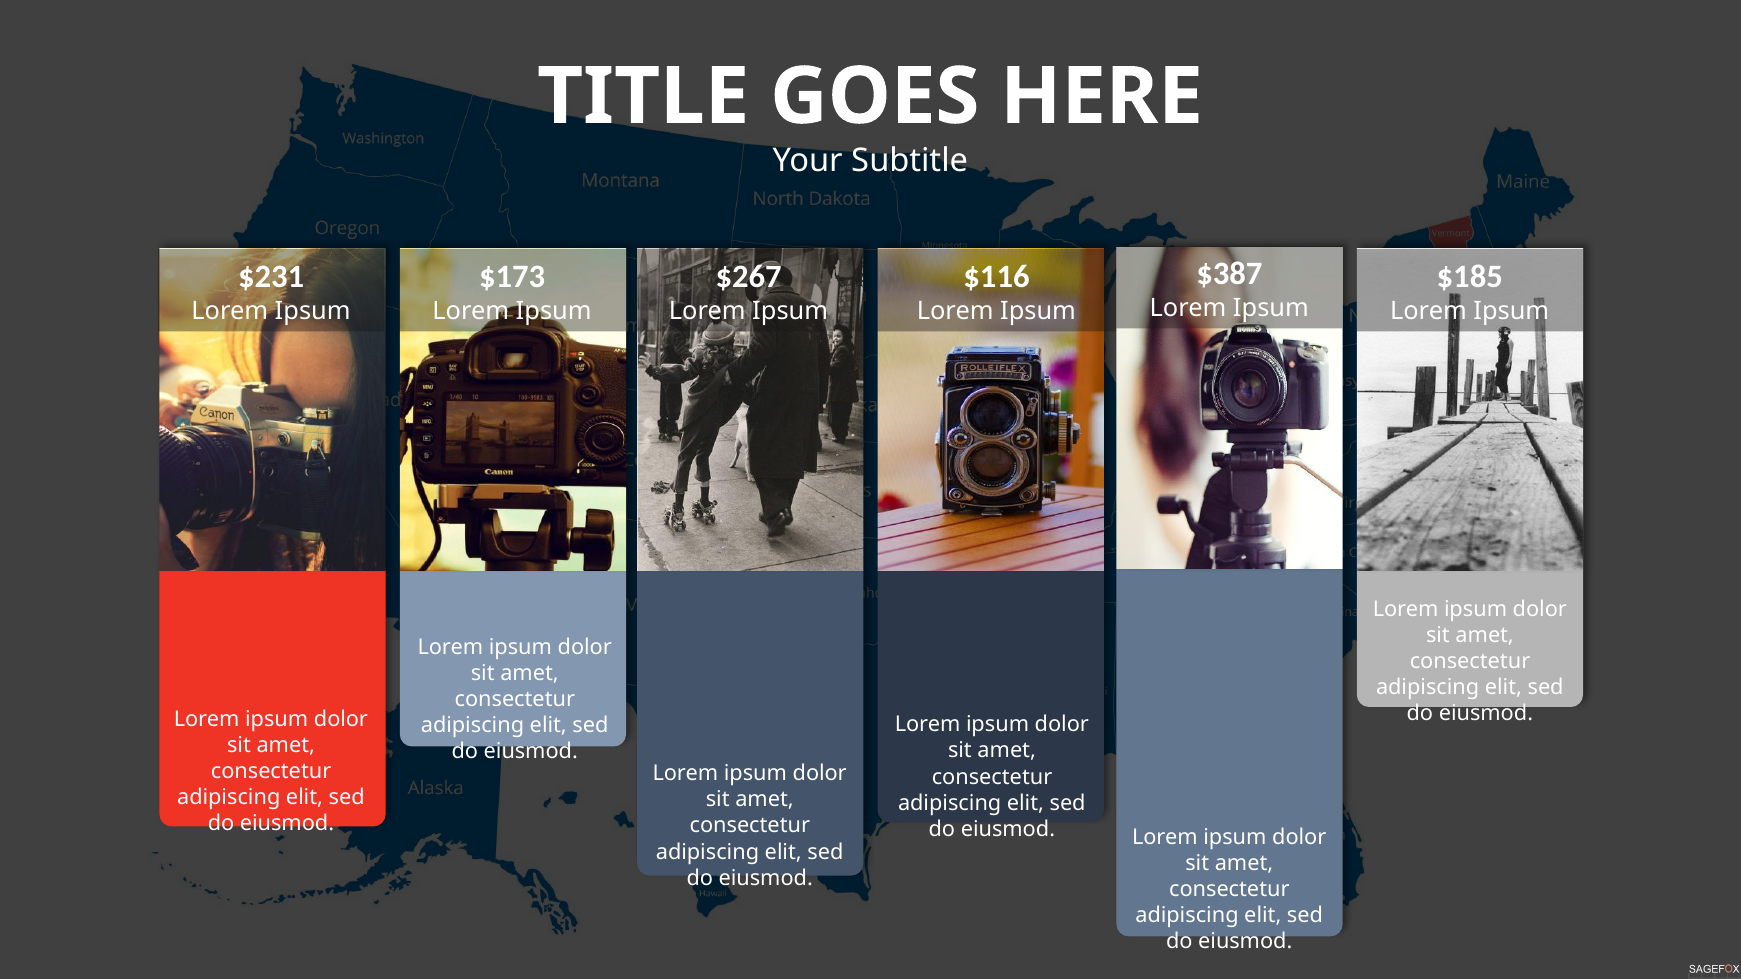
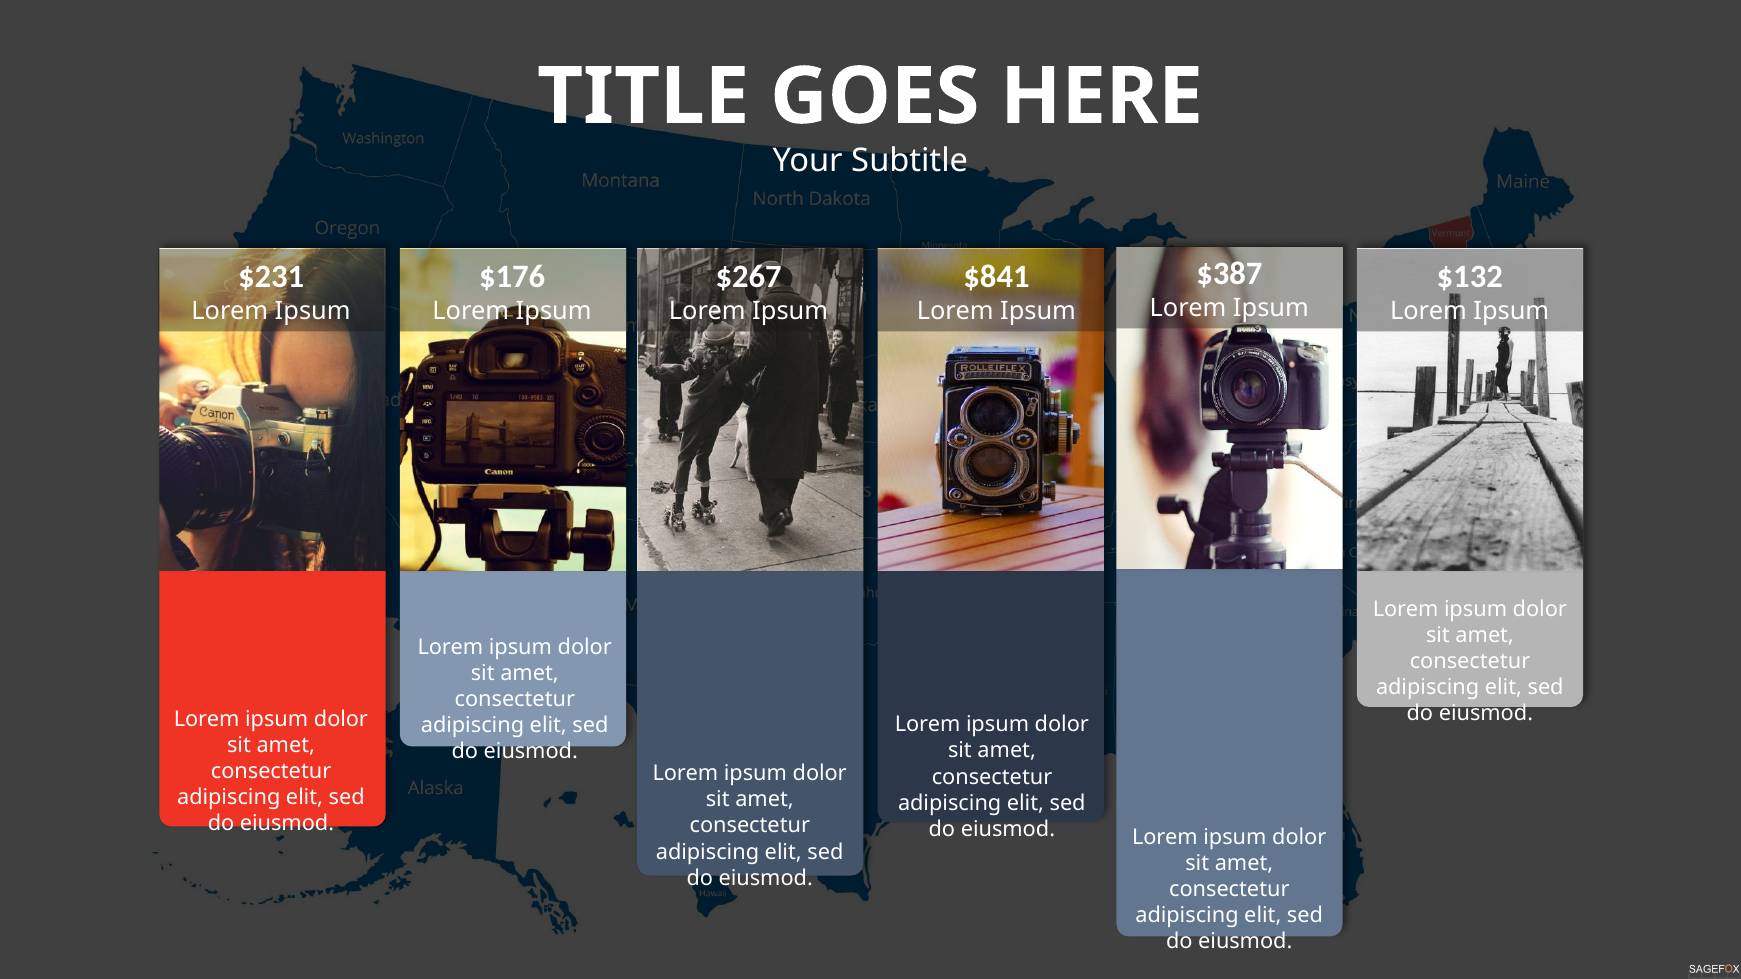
$173: $173 -> $176
$116: $116 -> $841
$185: $185 -> $132
